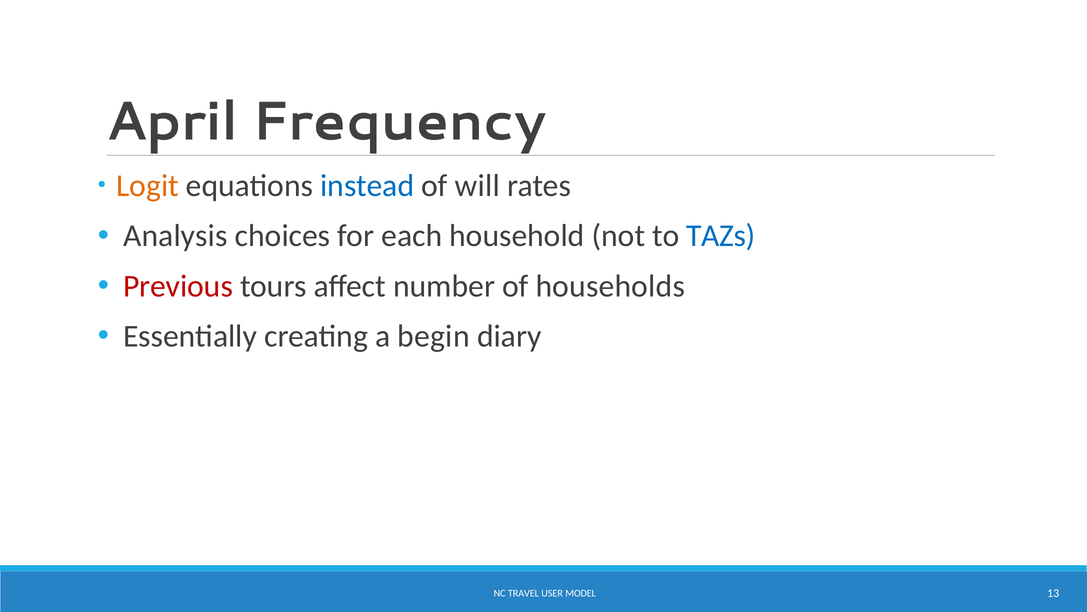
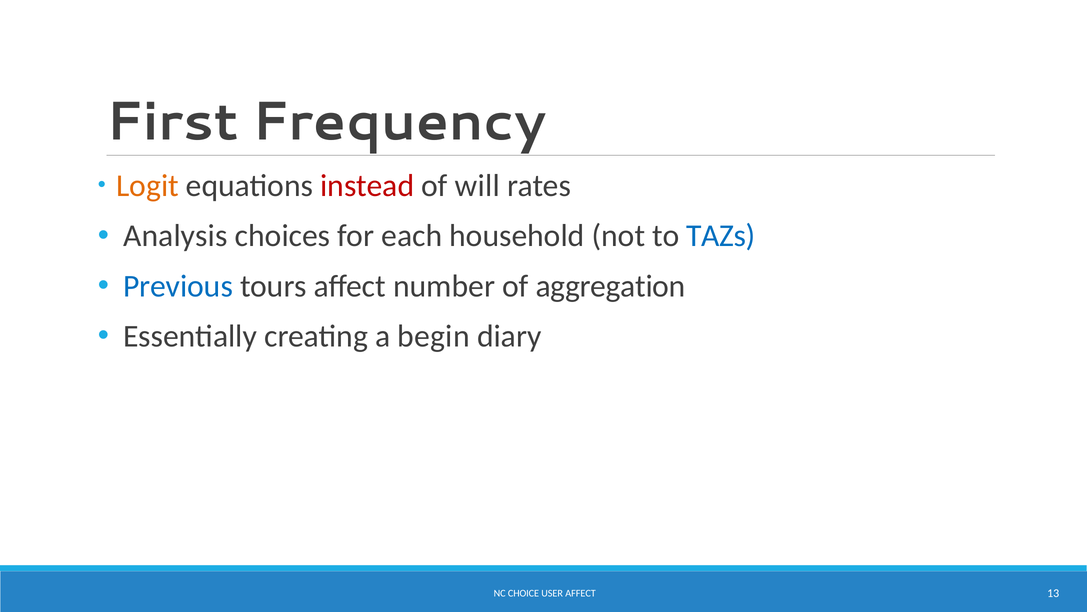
April: April -> First
instead colour: blue -> red
Previous colour: red -> blue
households: households -> aggregation
TRAVEL: TRAVEL -> CHOICE
USER MODEL: MODEL -> AFFECT
